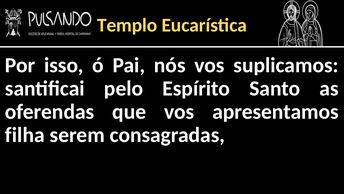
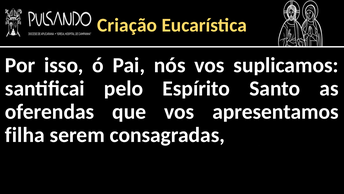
Templo: Templo -> Criação
